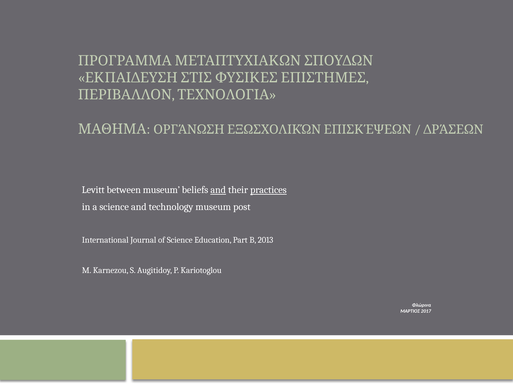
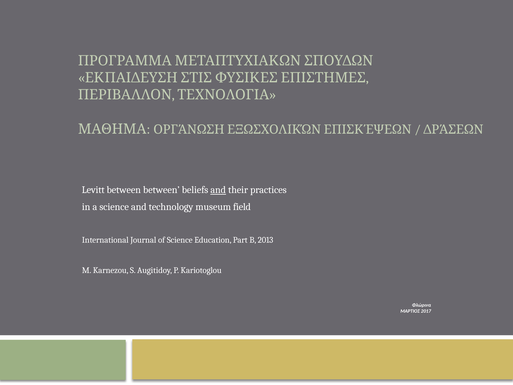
between museum: museum -> between
practices underline: present -> none
post: post -> field
